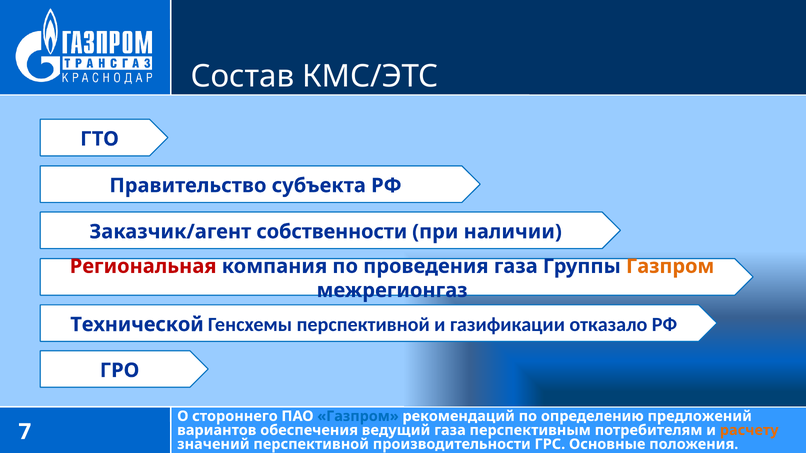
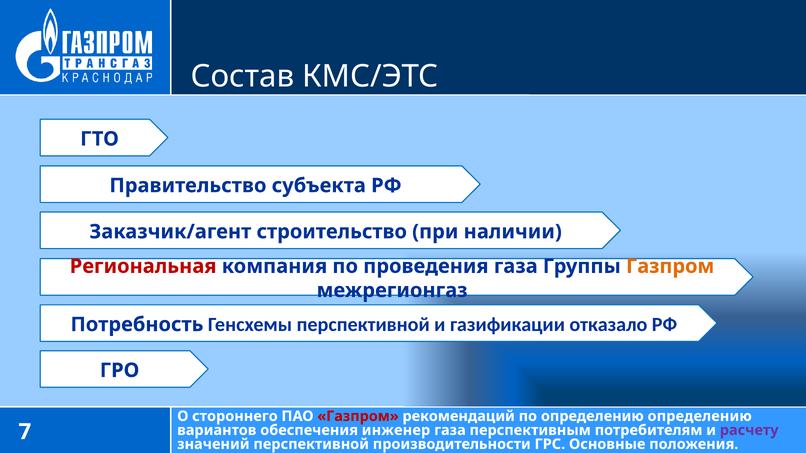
собственности: собственности -> строительство
Технической: Технической -> Потребность
Газпром at (358, 417) colour: blue -> red
определению предложений: предложений -> определению
ведущий: ведущий -> инженер
расчету colour: orange -> purple
